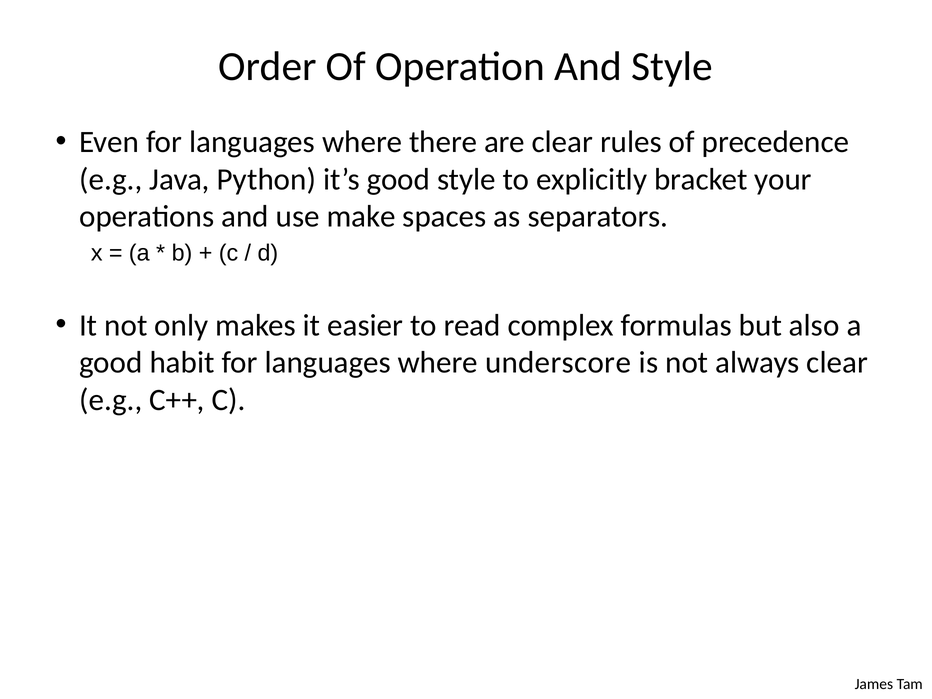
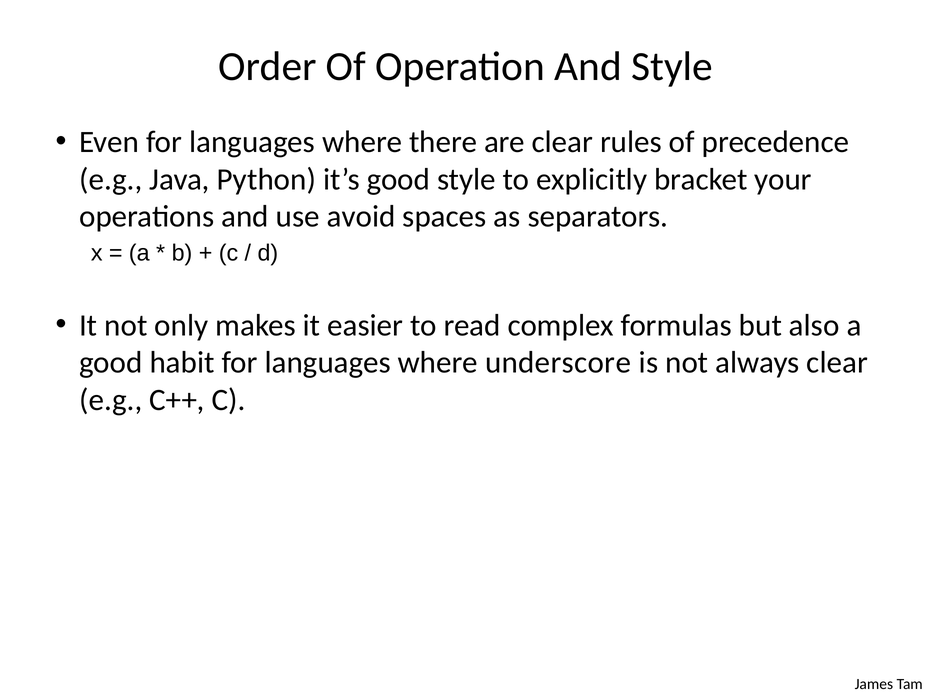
make: make -> avoid
